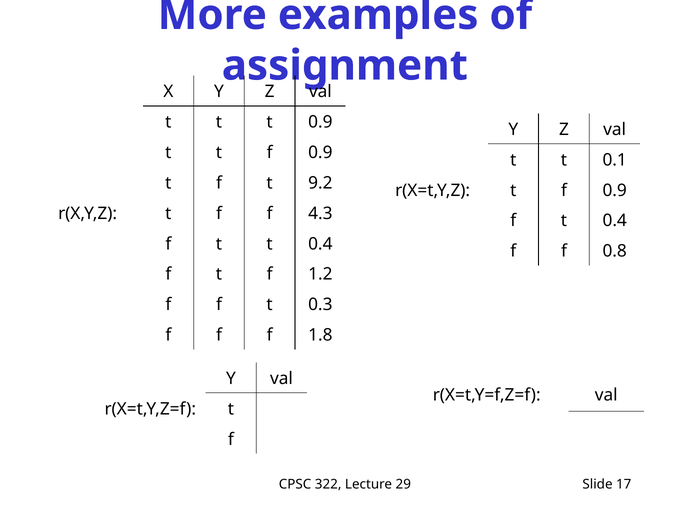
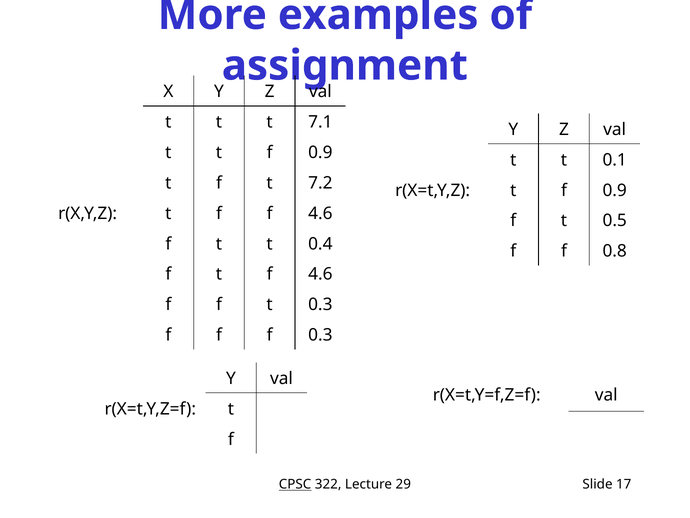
t 0.9: 0.9 -> 7.1
9.2: 9.2 -> 7.2
f f 4.3: 4.3 -> 4.6
f t 0.4: 0.4 -> 0.5
t f 1.2: 1.2 -> 4.6
f 1.8: 1.8 -> 0.3
CPSC underline: none -> present
